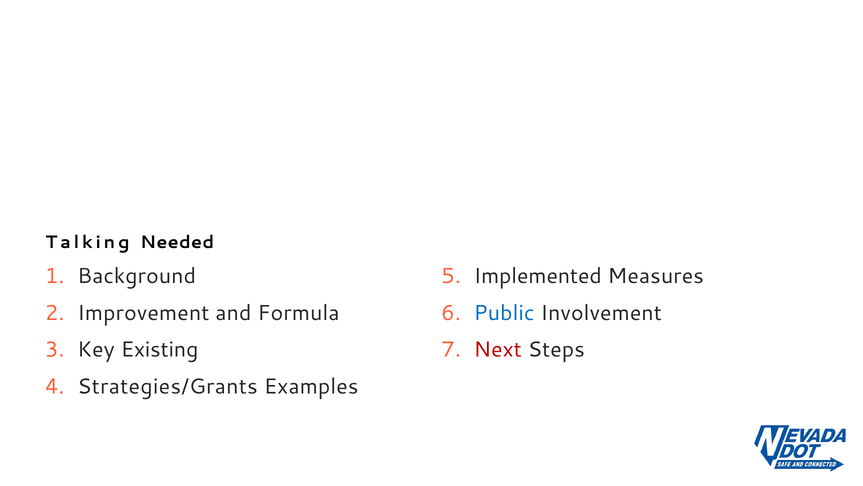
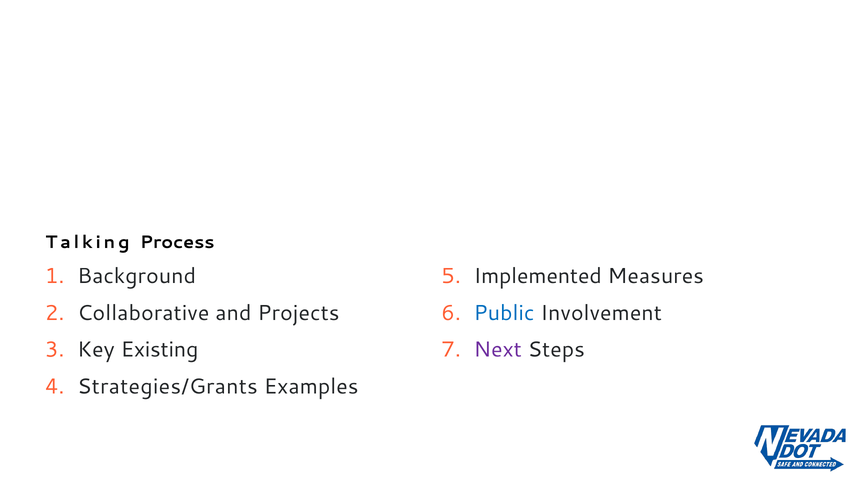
Needed: Needed -> Process
Improvement: Improvement -> Collaborative
Formula: Formula -> Projects
Next colour: red -> purple
